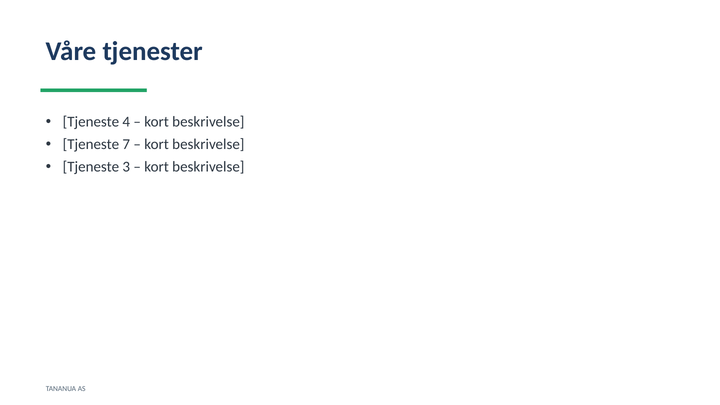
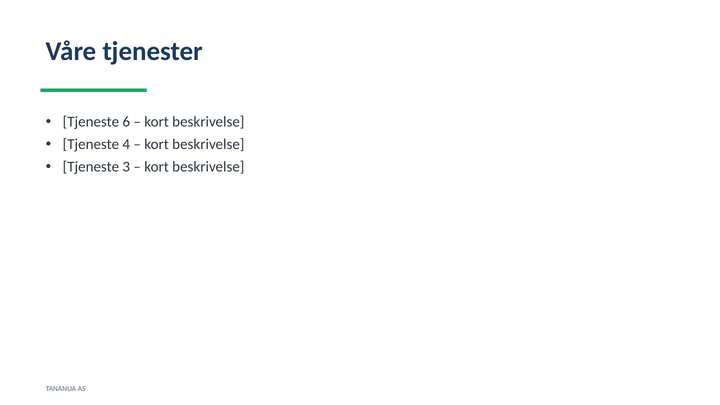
4: 4 -> 6
7: 7 -> 4
